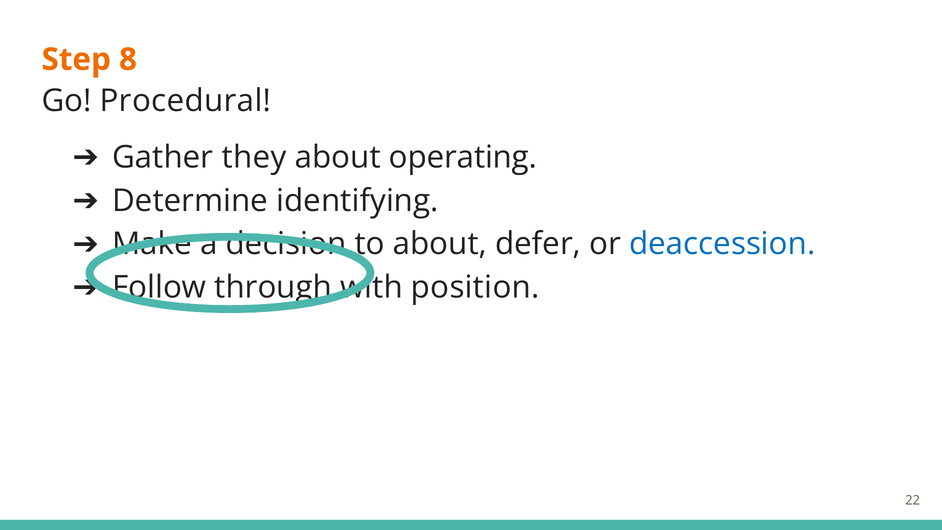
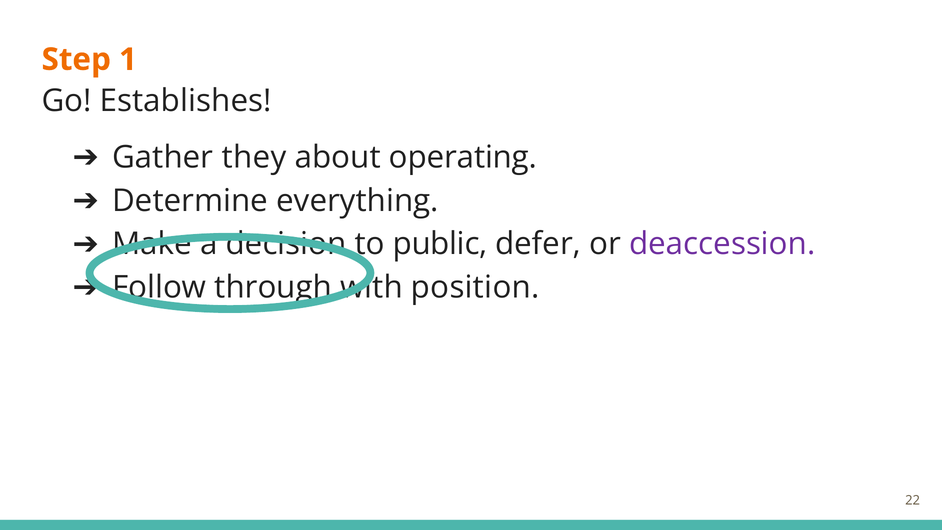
8: 8 -> 1
Procedural: Procedural -> Establishes
identifying: identifying -> everything
about at (440, 244): about -> public
deaccession colour: blue -> purple
